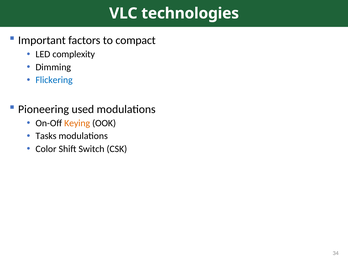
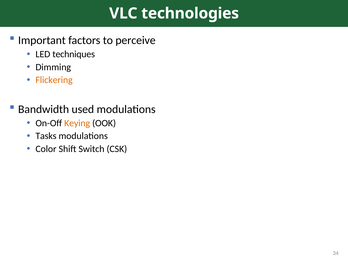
compact: compact -> perceive
complexity: complexity -> techniques
Flickering colour: blue -> orange
Pioneering: Pioneering -> Bandwidth
